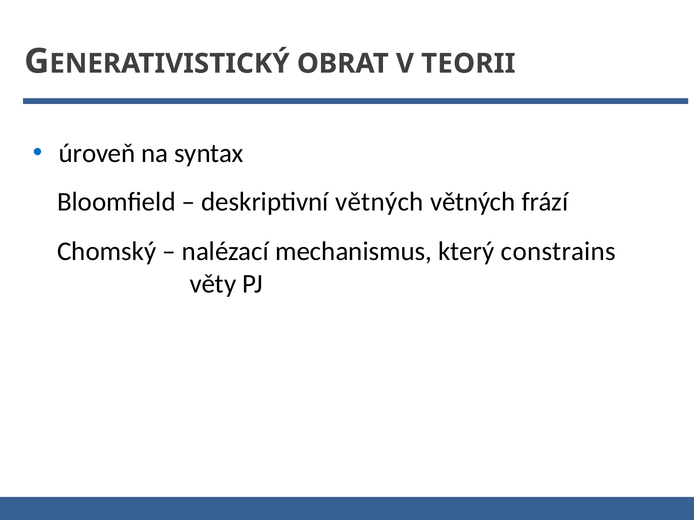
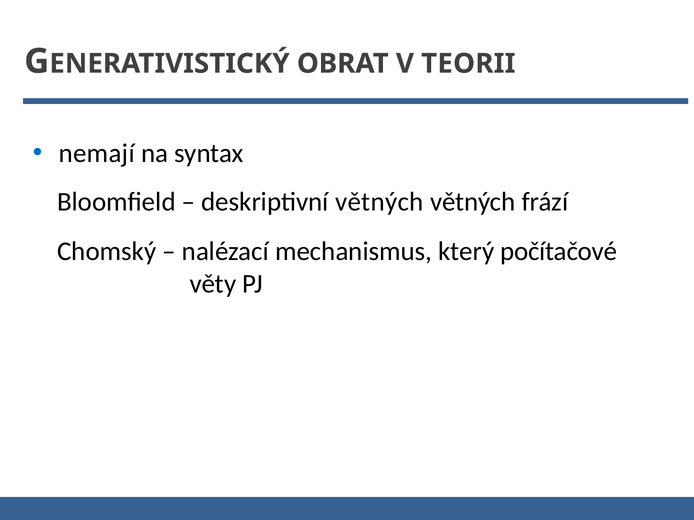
úroveň: úroveň -> nemají
constrains: constrains -> počítačové
